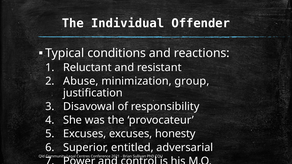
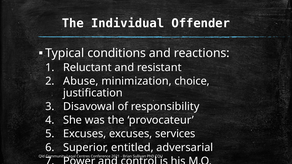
group: group -> choice
honesty: honesty -> services
